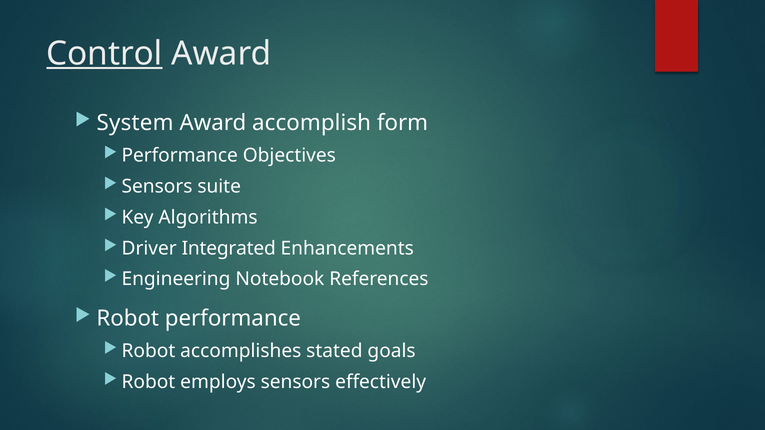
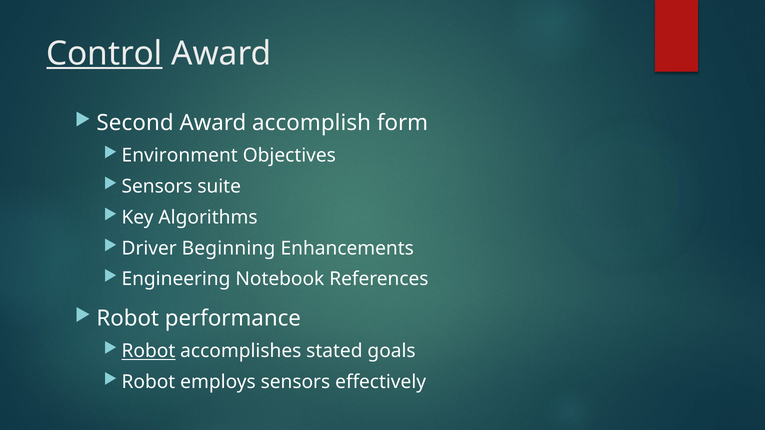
System: System -> Second
Performance at (180, 156): Performance -> Environment
Integrated: Integrated -> Beginning
Robot at (148, 351) underline: none -> present
